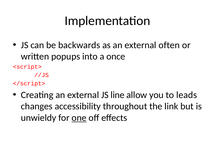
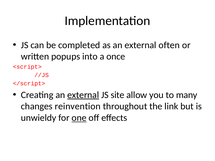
backwards: backwards -> completed
external at (83, 95) underline: none -> present
line: line -> site
leads: leads -> many
accessibility: accessibility -> reinvention
